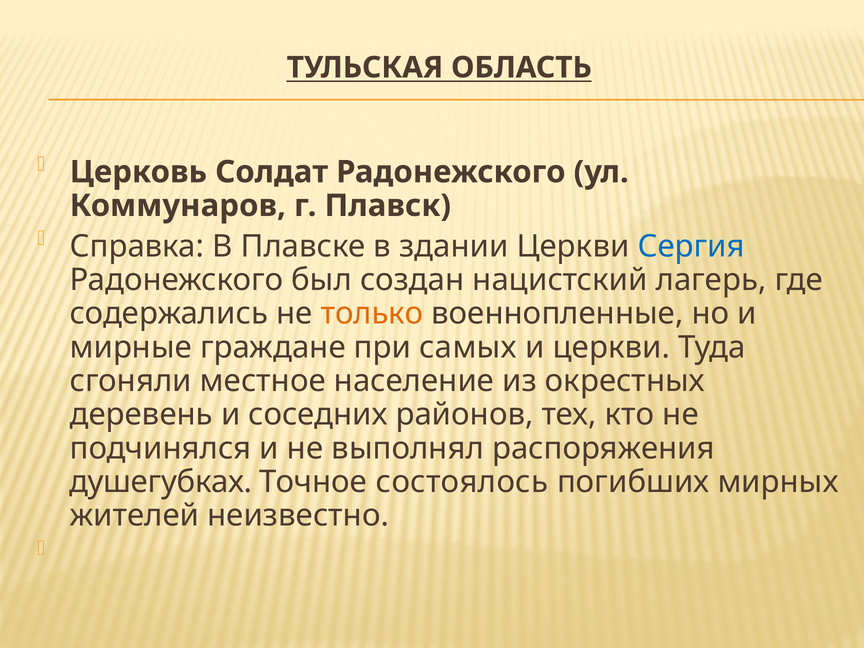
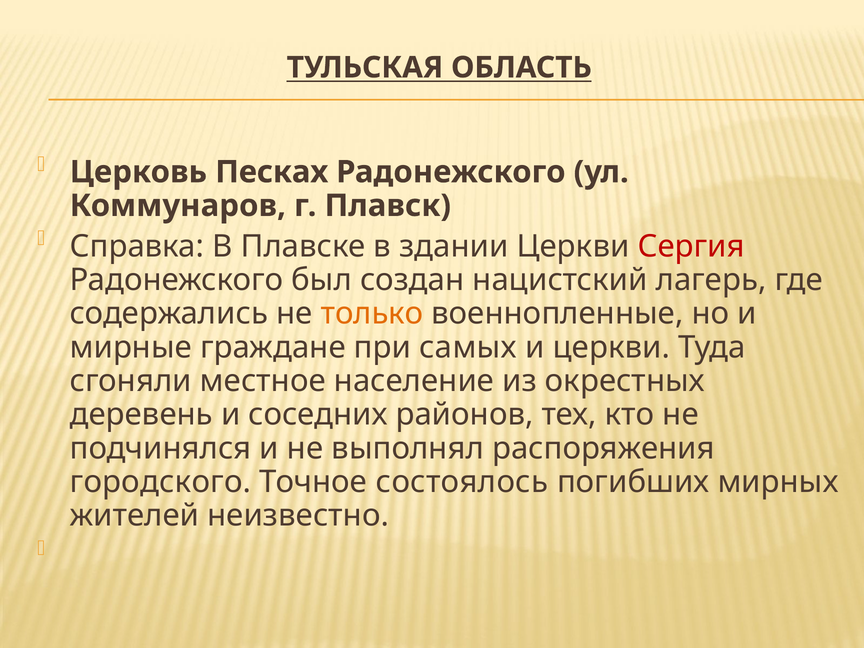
Солдат: Солдат -> Песках
Сергия colour: blue -> red
душегубках: душегубках -> городского
